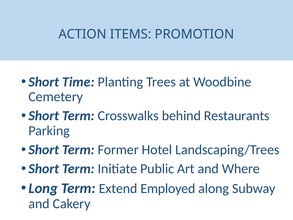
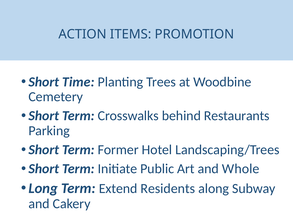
Where: Where -> Whole
Employed: Employed -> Residents
